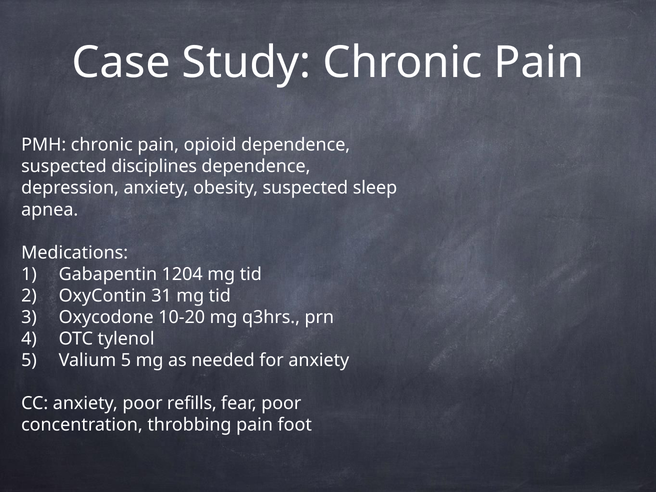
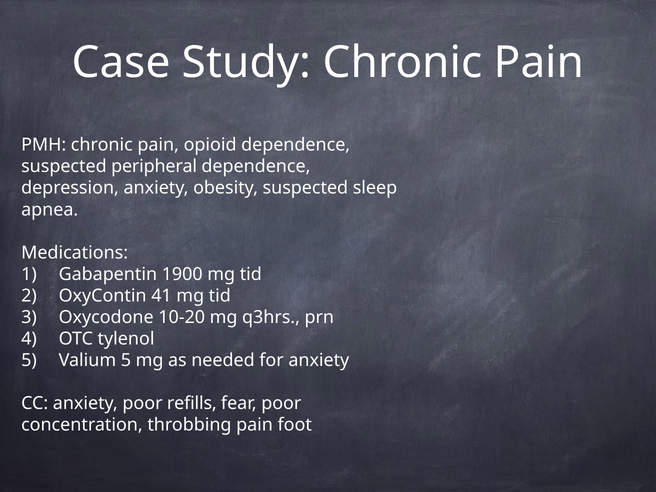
disciplines: disciplines -> peripheral
1204: 1204 -> 1900
31: 31 -> 41
